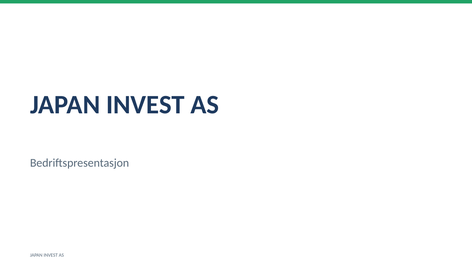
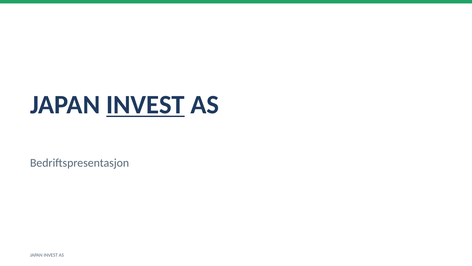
INVEST at (145, 105) underline: none -> present
